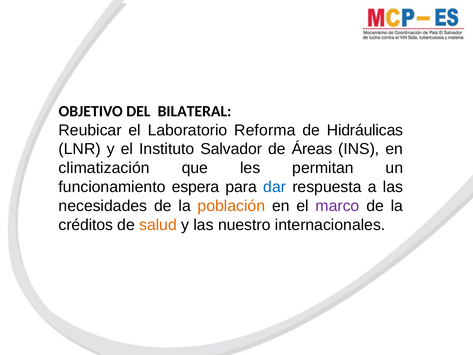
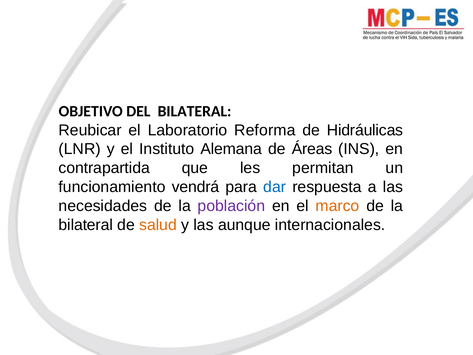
Salvador: Salvador -> Alemana
climatización: climatización -> contrapartida
espera: espera -> vendrá
población colour: orange -> purple
marco colour: purple -> orange
créditos at (86, 225): créditos -> bilateral
nuestro: nuestro -> aunque
